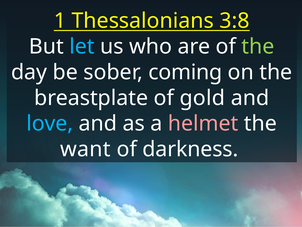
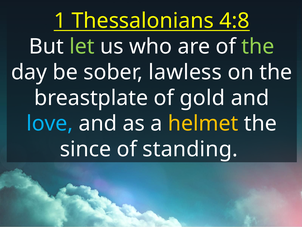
3:8: 3:8 -> 4:8
let colour: light blue -> light green
coming: coming -> lawless
helmet colour: pink -> yellow
want: want -> since
darkness: darkness -> standing
